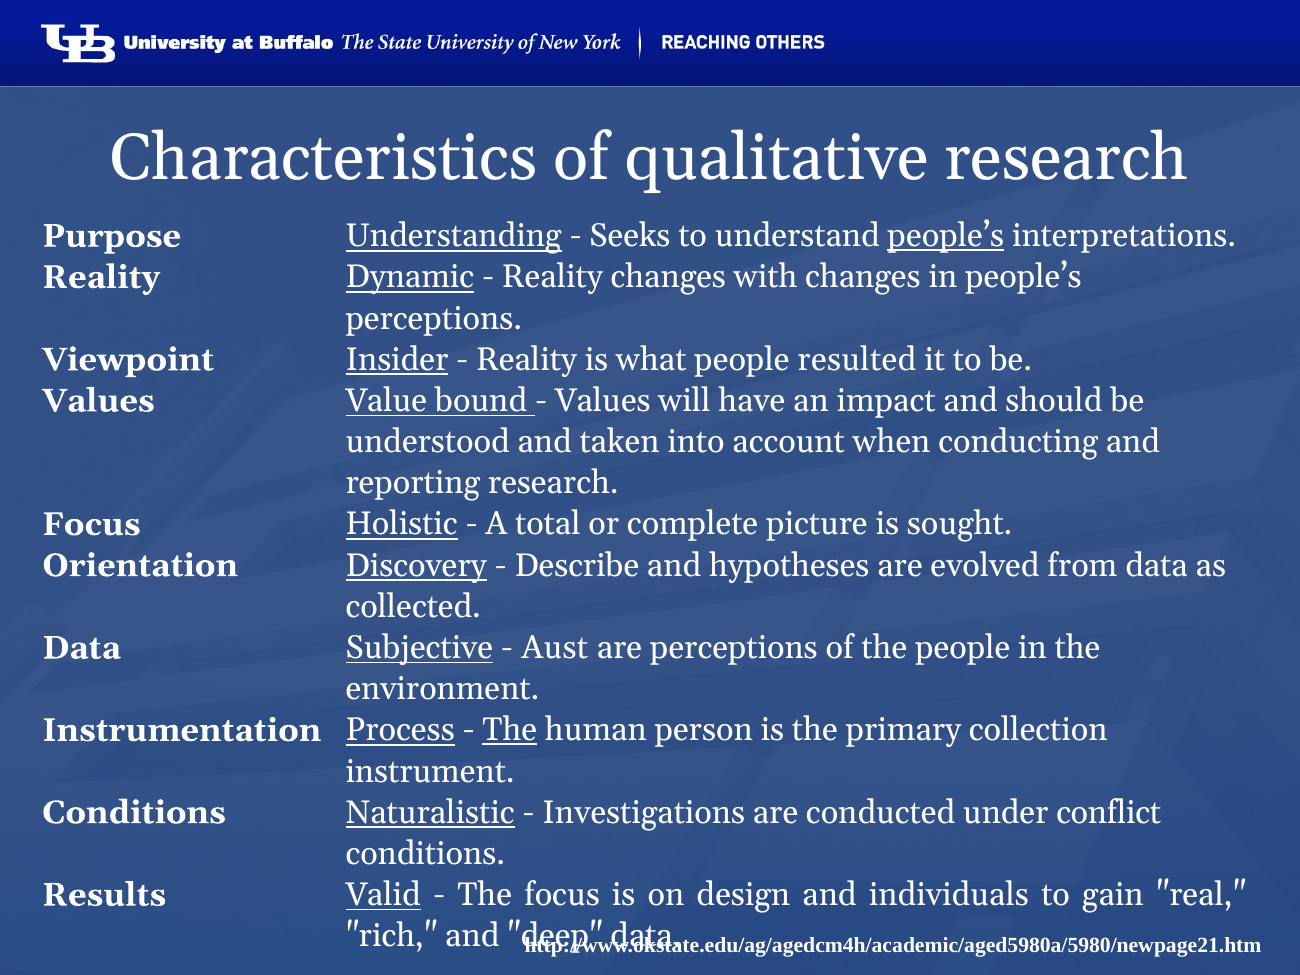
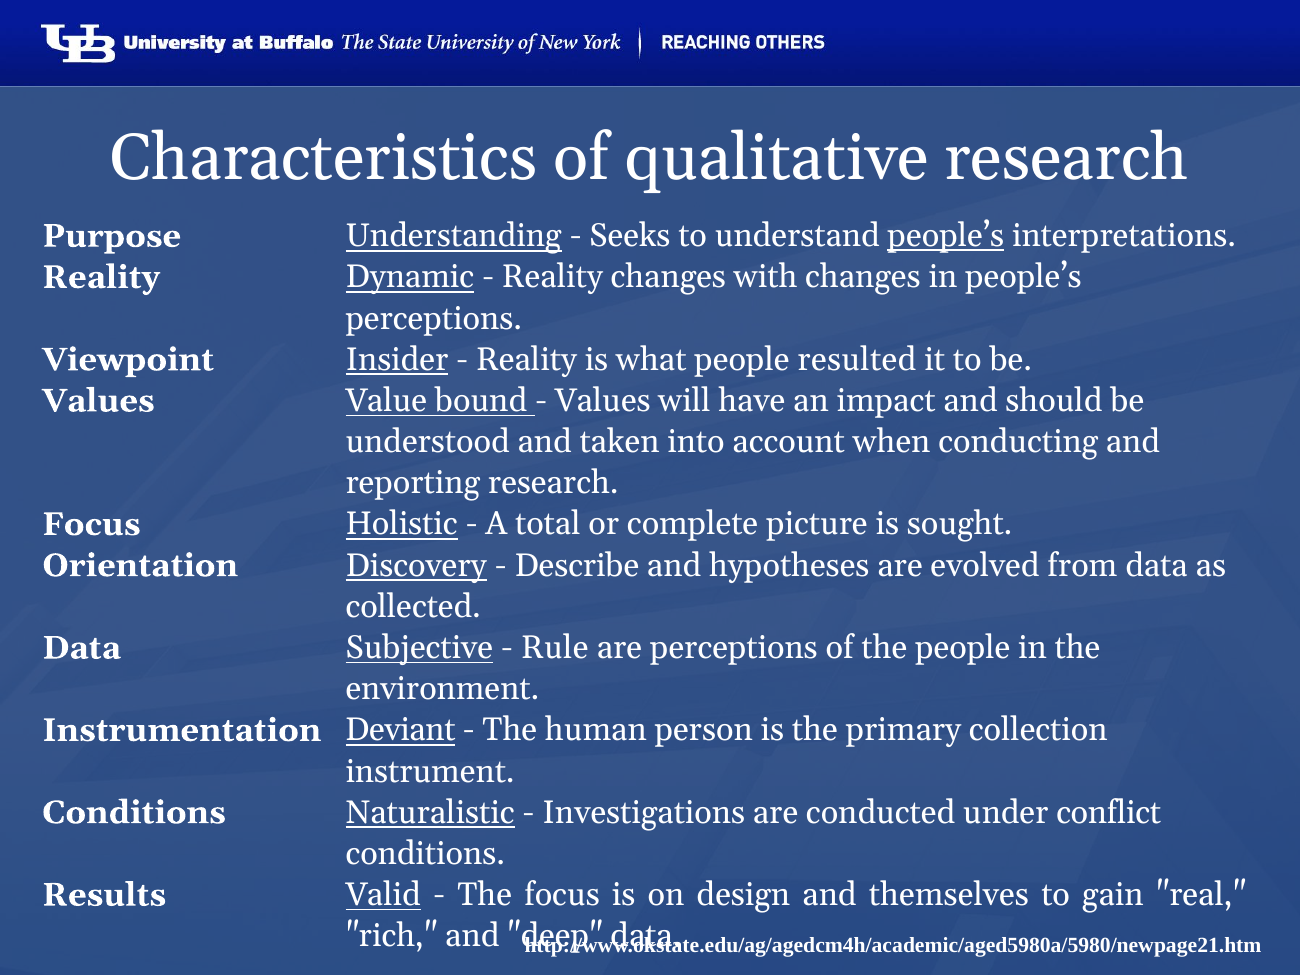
Aust: Aust -> Rule
Process: Process -> Deviant
The at (510, 730) underline: present -> none
individuals: individuals -> themselves
